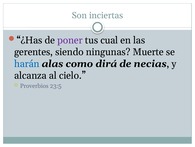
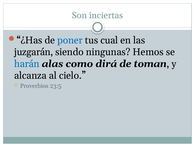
poner colour: purple -> blue
gerentes: gerentes -> juzgarán
Muerte: Muerte -> Hemos
necias: necias -> toman
